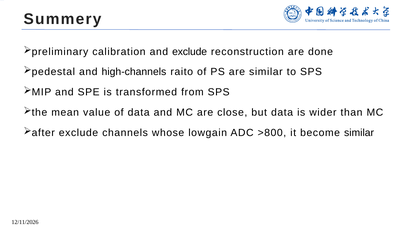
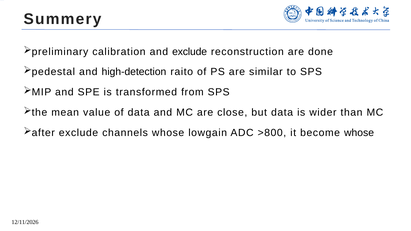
high-channels: high-channels -> high-detection
become similar: similar -> whose
